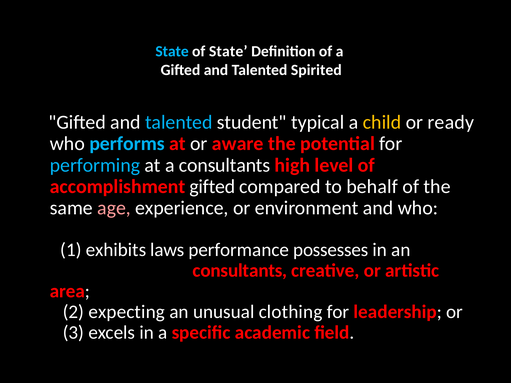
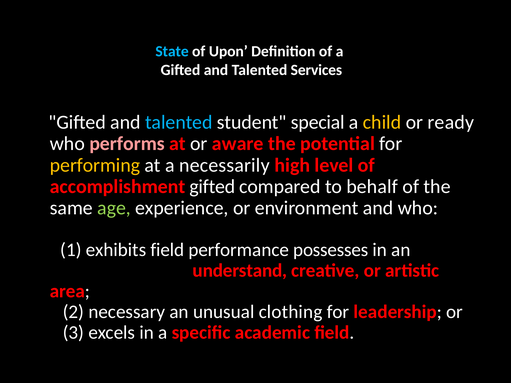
of State: State -> Upon
Spirited: Spirited -> Services
typical: typical -> special
performs colour: light blue -> pink
performing colour: light blue -> yellow
a consultants: consultants -> necessarily
age colour: pink -> light green
exhibits laws: laws -> field
consultants at (240, 271): consultants -> understand
expecting: expecting -> necessary
